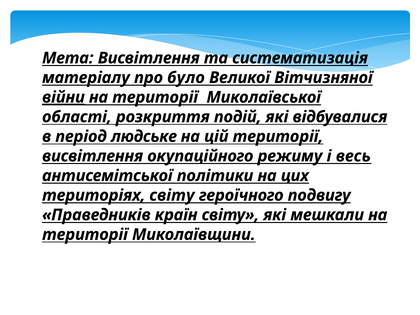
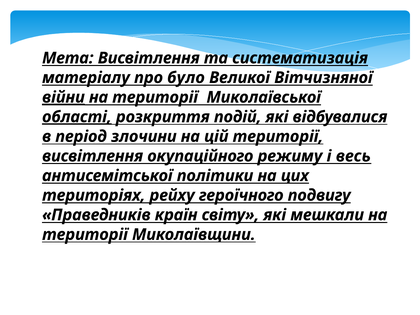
області underline: none -> present
людське: людське -> злочини
територіях світу: світу -> рейху
